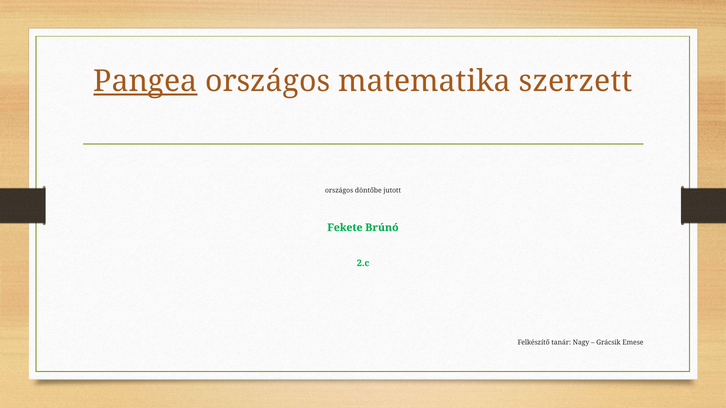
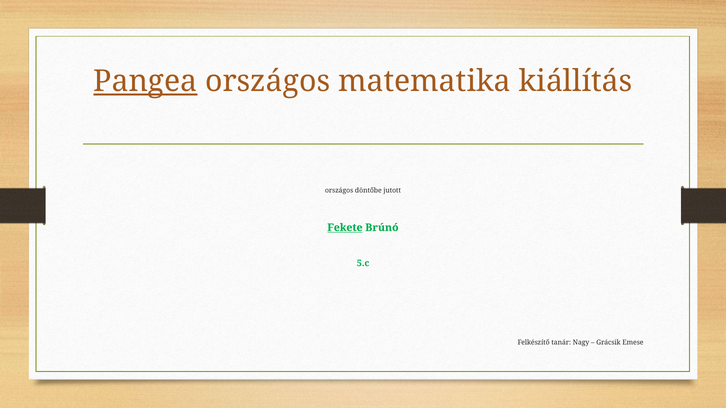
szerzett: szerzett -> kiállítás
Fekete underline: none -> present
2.c: 2.c -> 5.c
